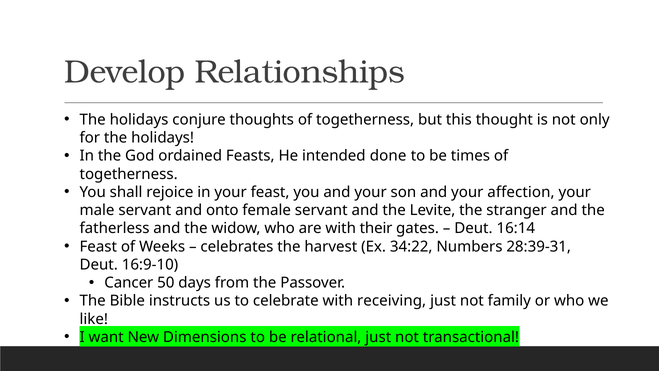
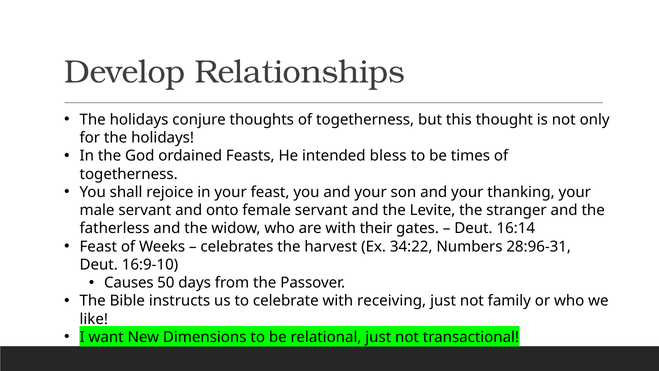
done: done -> bless
affection: affection -> thanking
28:39-31: 28:39-31 -> 28:96-31
Cancer: Cancer -> Causes
